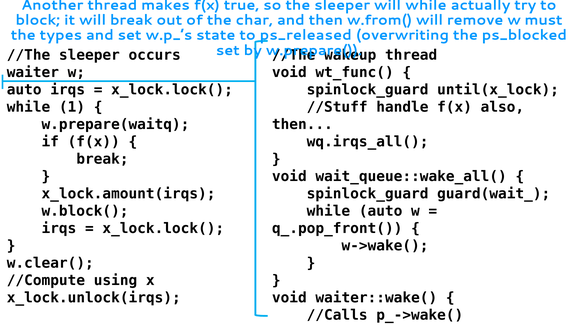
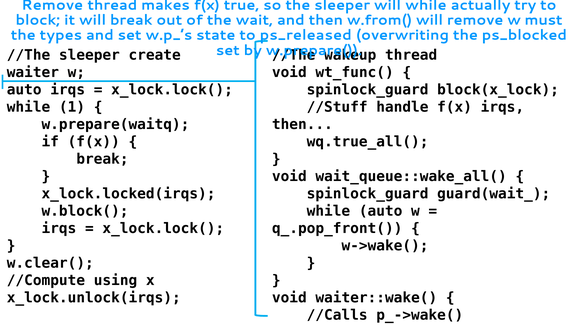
Another at (52, 5): Another -> Remove
char: char -> wait
occurs: occurs -> create
until(x_lock: until(x_lock -> block(x_lock
f(x also: also -> irqs
wq.irqs_all(: wq.irqs_all( -> wq.true_all(
x_lock.amount(irqs: x_lock.amount(irqs -> x_lock.locked(irqs
